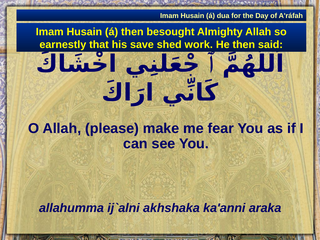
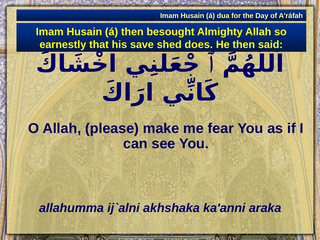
work: work -> does
